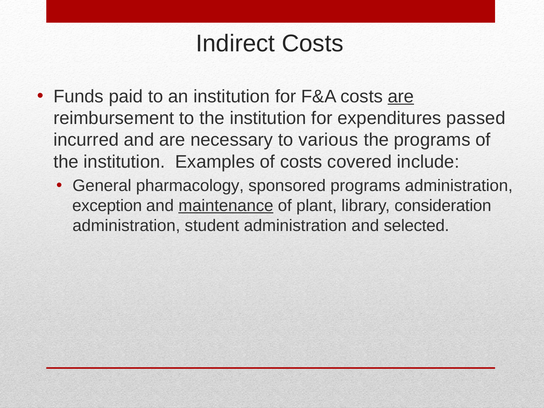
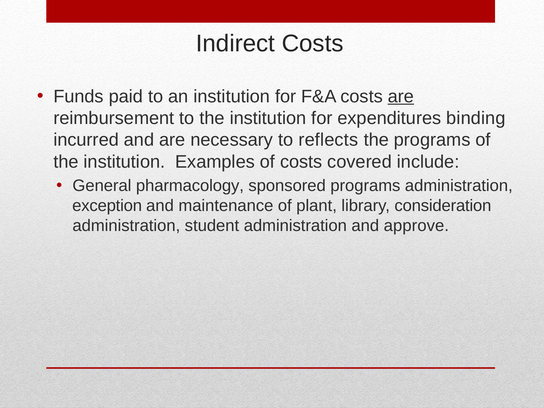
passed: passed -> binding
various: various -> reflects
maintenance underline: present -> none
selected: selected -> approve
